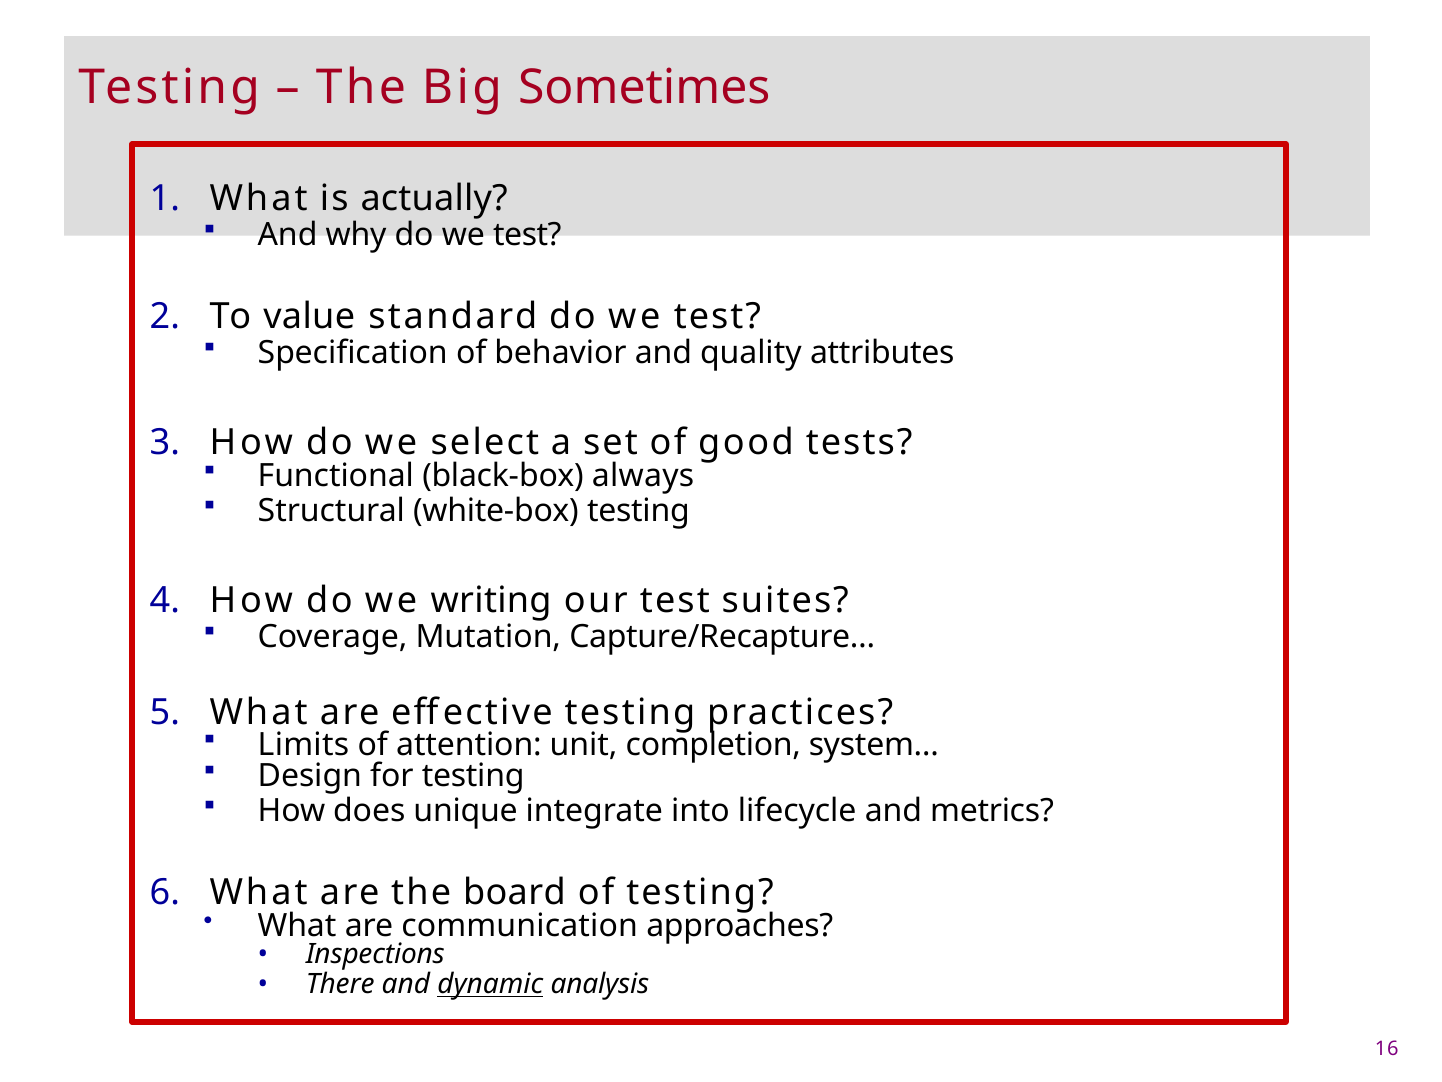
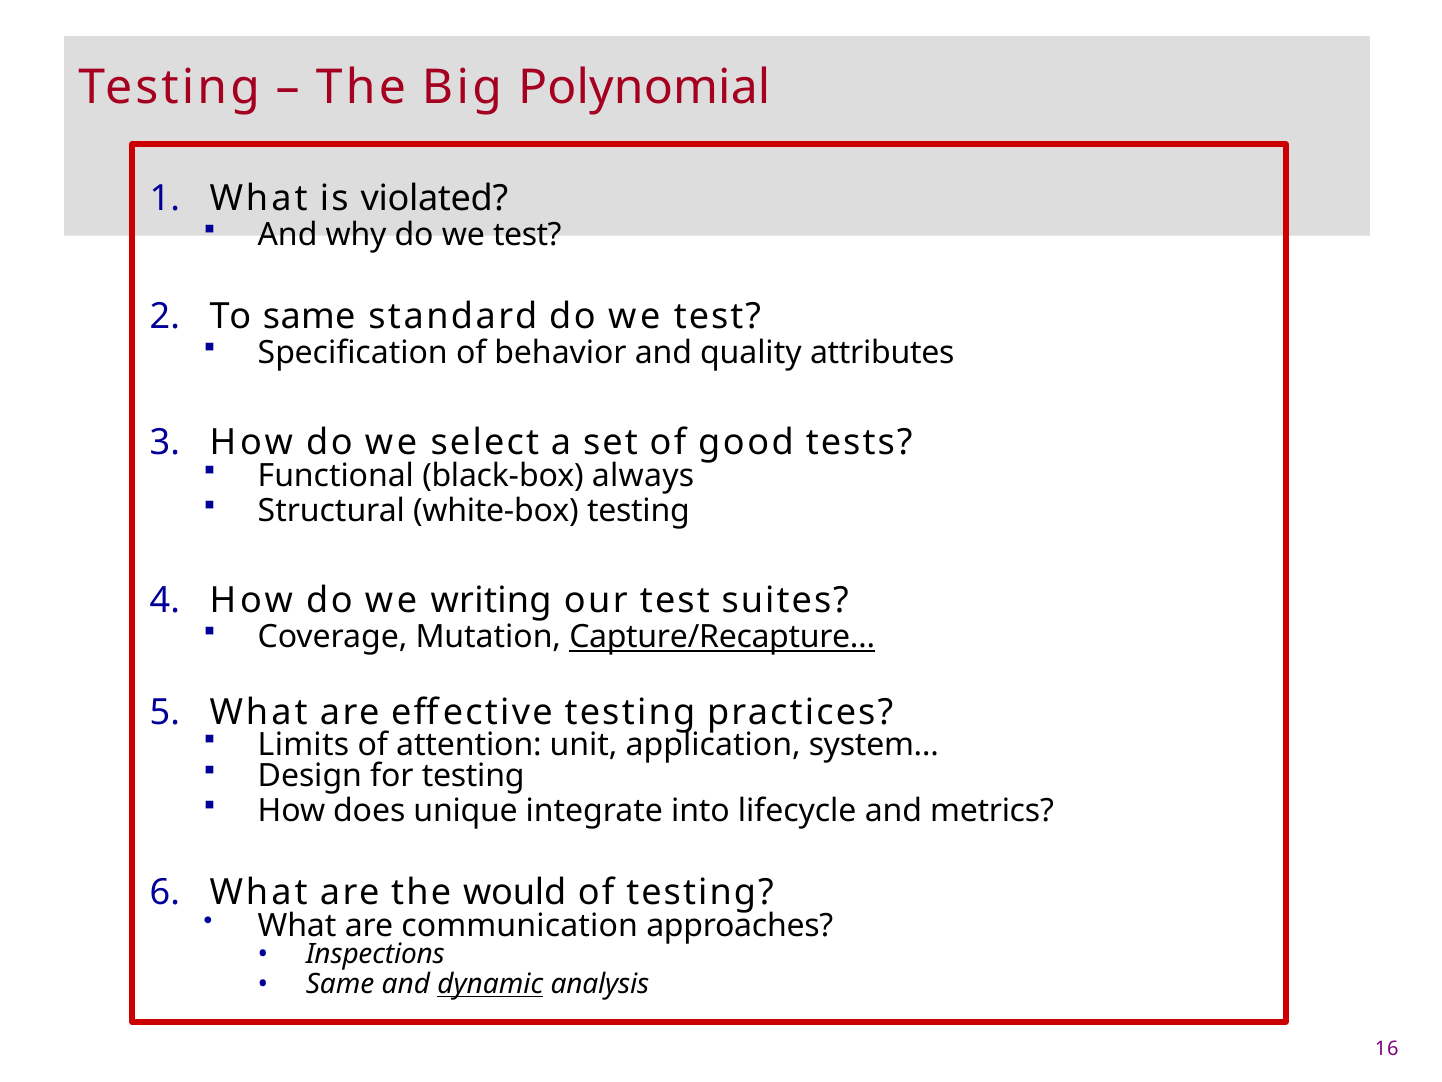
Sometimes: Sometimes -> Polynomial
actually: actually -> violated
To value: value -> same
Capture/Recapture… underline: none -> present
completion: completion -> application
board: board -> would
There at (340, 984): There -> Same
